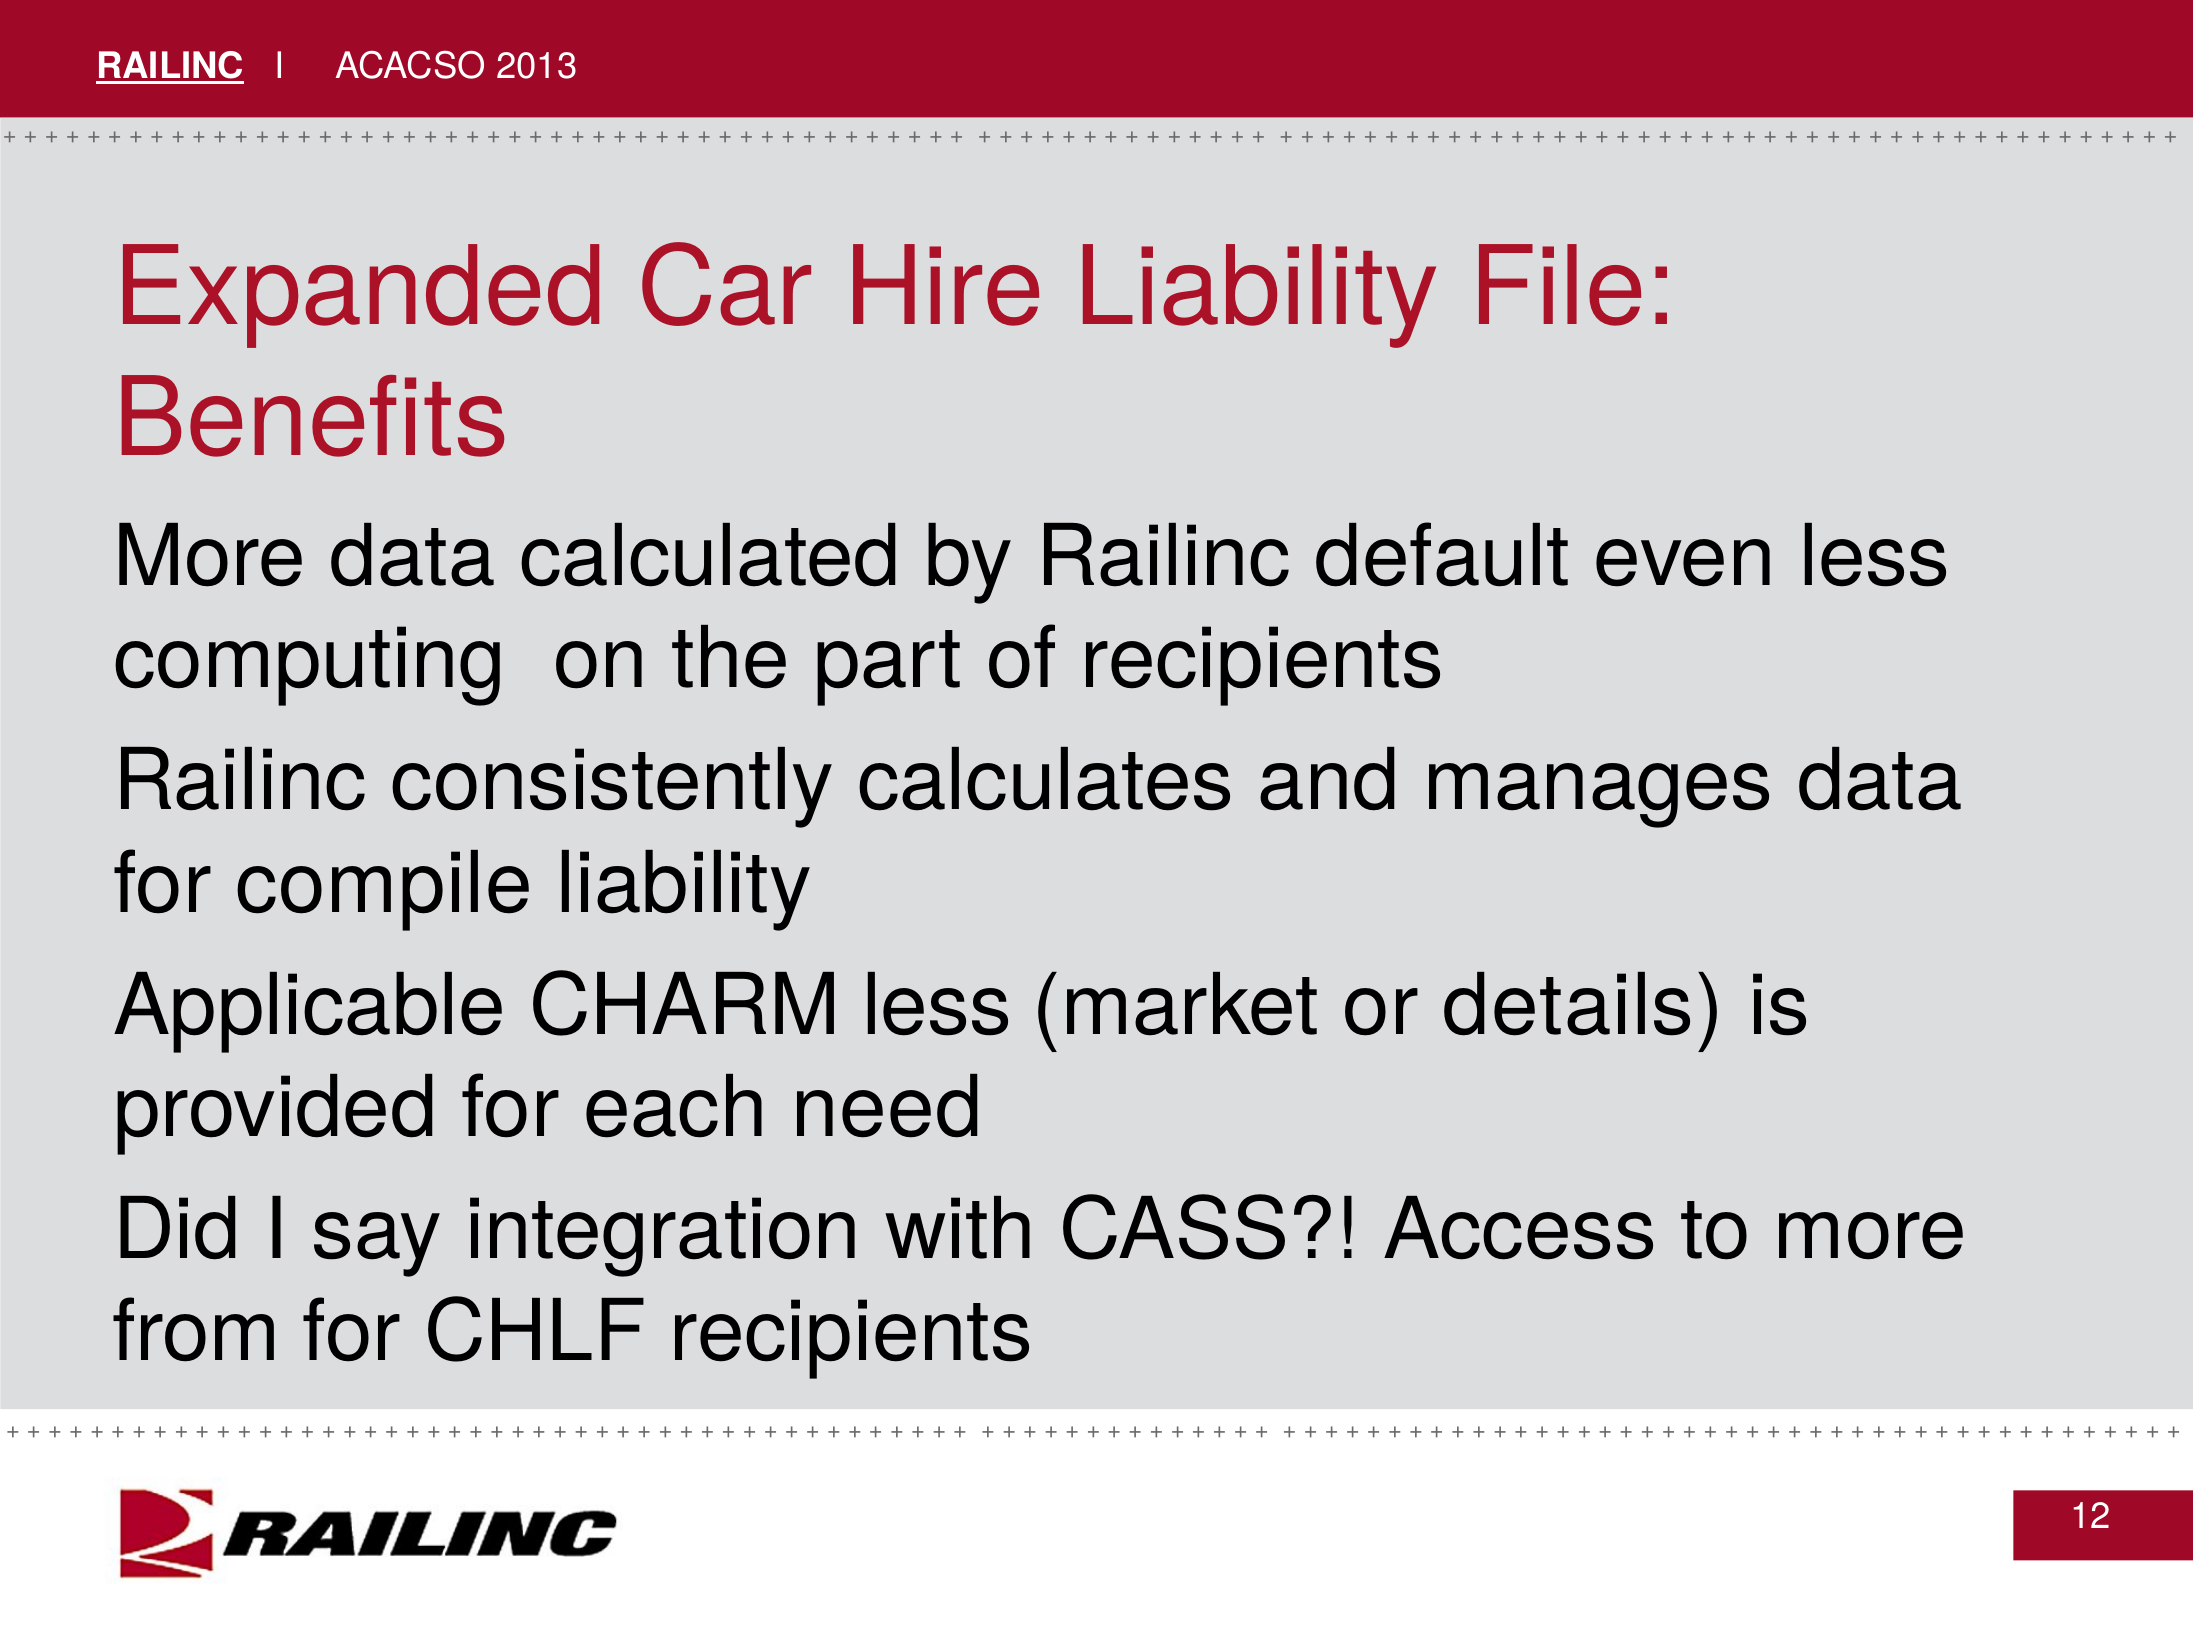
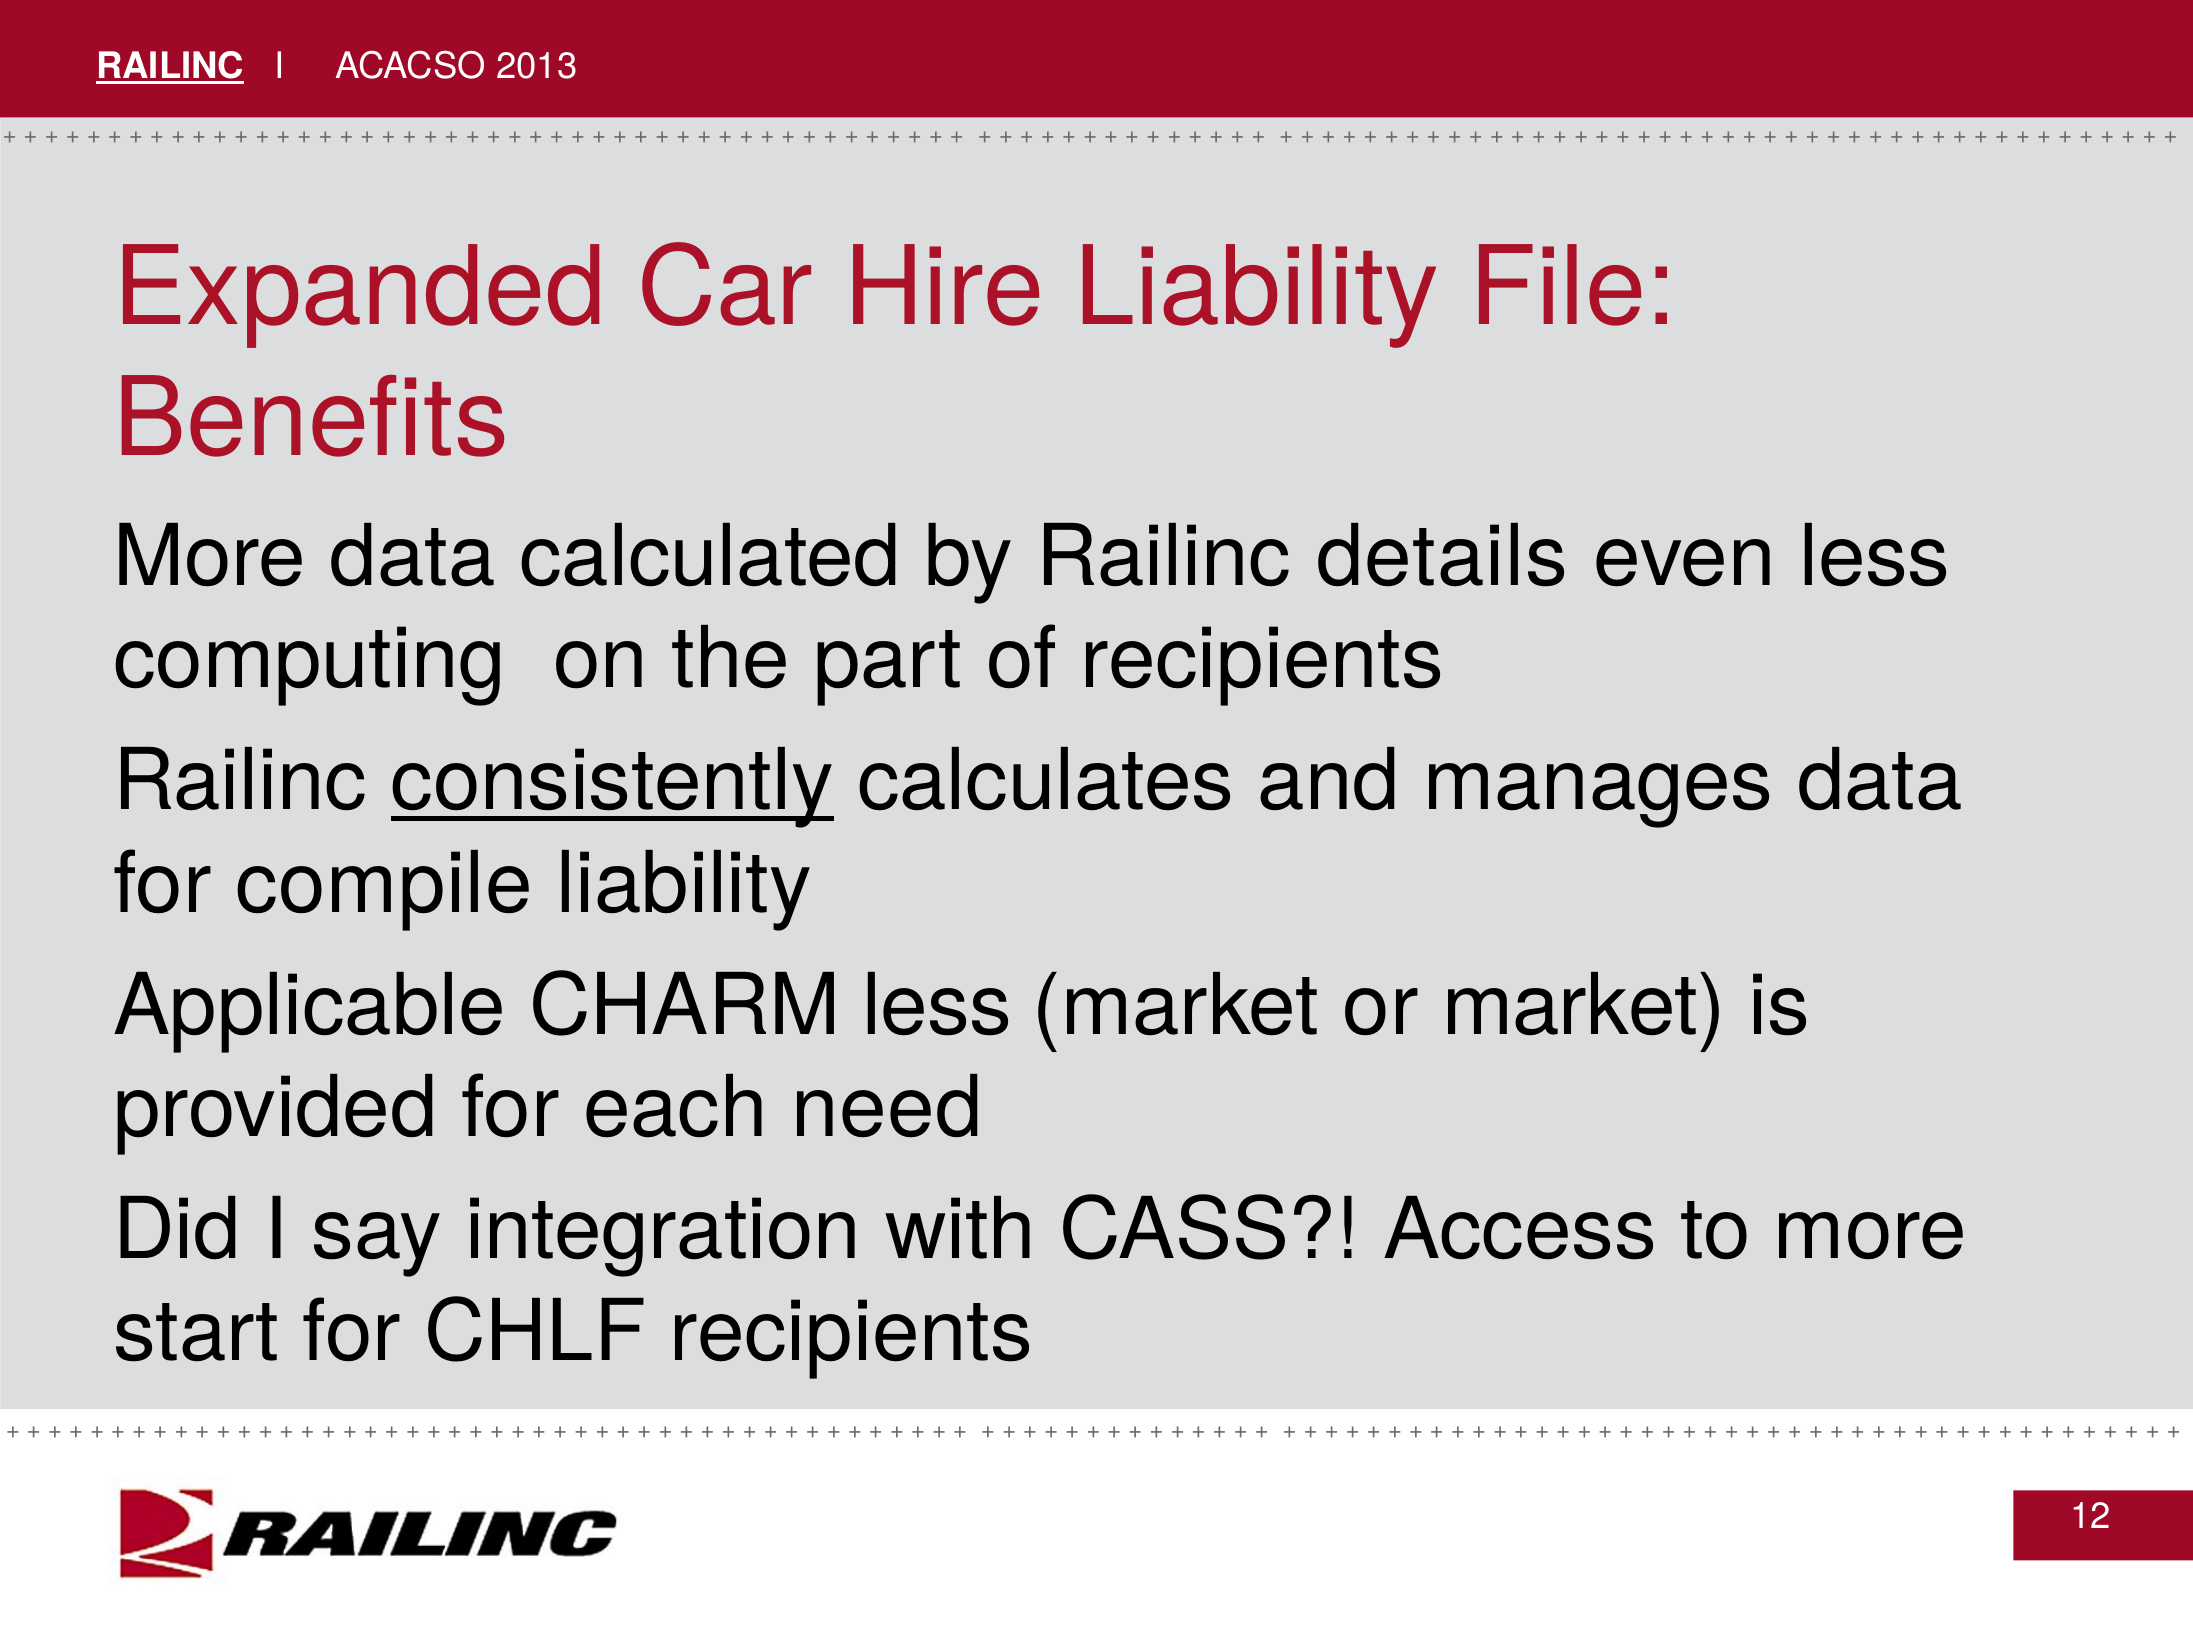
default: default -> details
consistently underline: none -> present
or details: details -> market
from: from -> start
